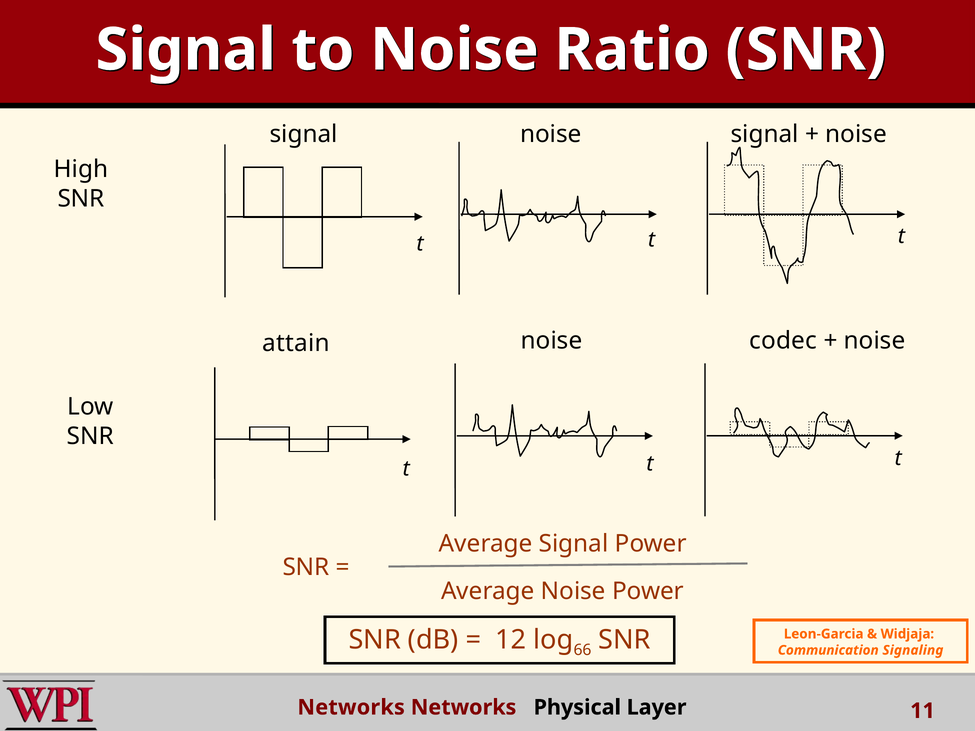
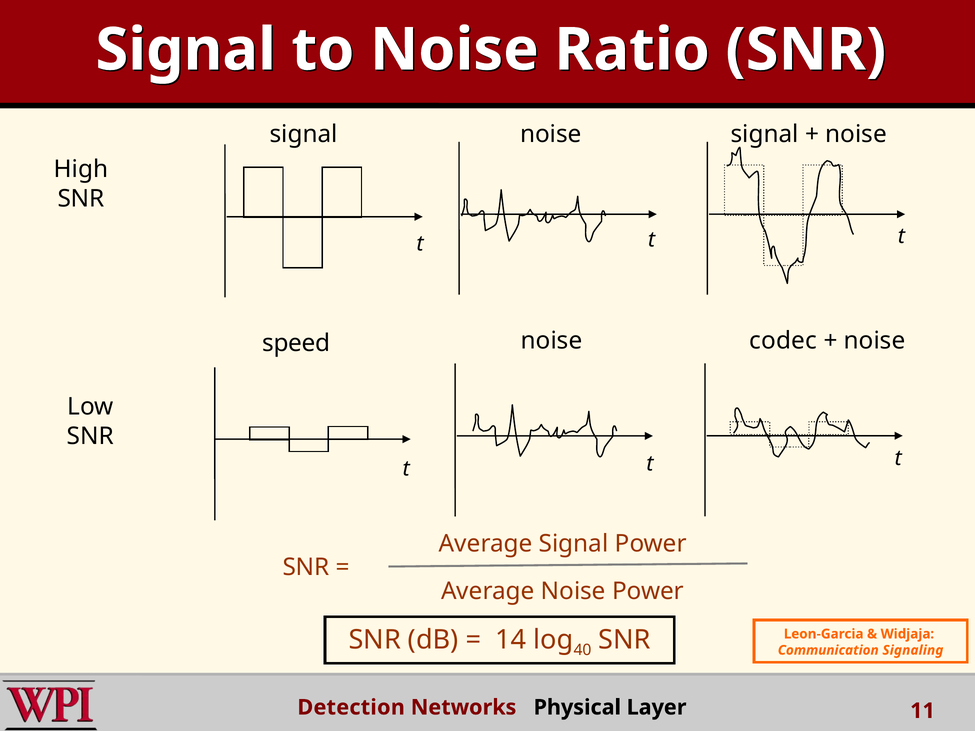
attain: attain -> speed
12: 12 -> 14
66: 66 -> 40
Networks at (351, 708): Networks -> Detection
